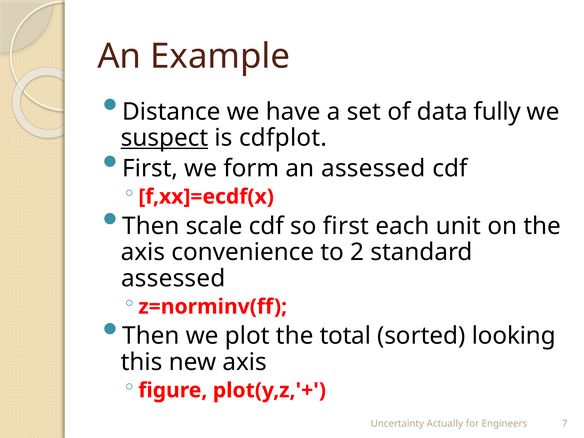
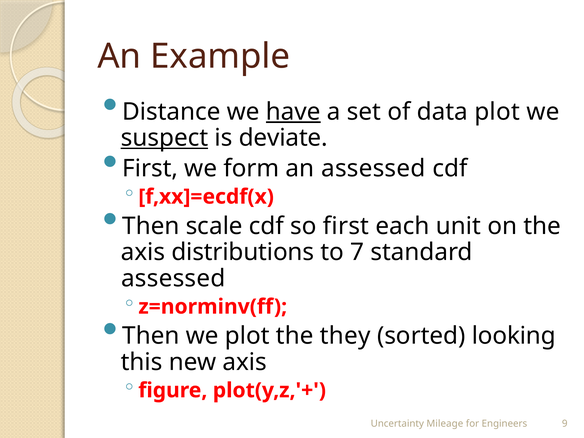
have underline: none -> present
data fully: fully -> plot
cdfplot: cdfplot -> deviate
convenience: convenience -> distributions
2: 2 -> 7
total: total -> they
Actually: Actually -> Mileage
7: 7 -> 9
